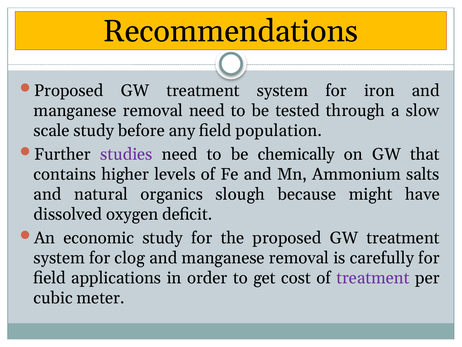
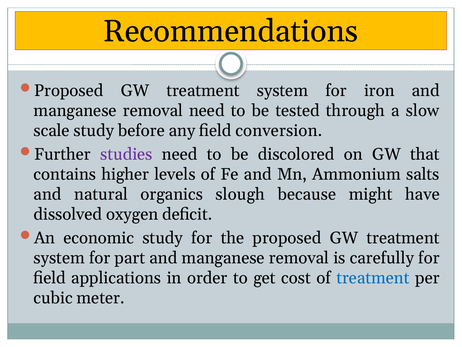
population: population -> conversion
chemically: chemically -> discolored
clog: clog -> part
treatment at (373, 278) colour: purple -> blue
